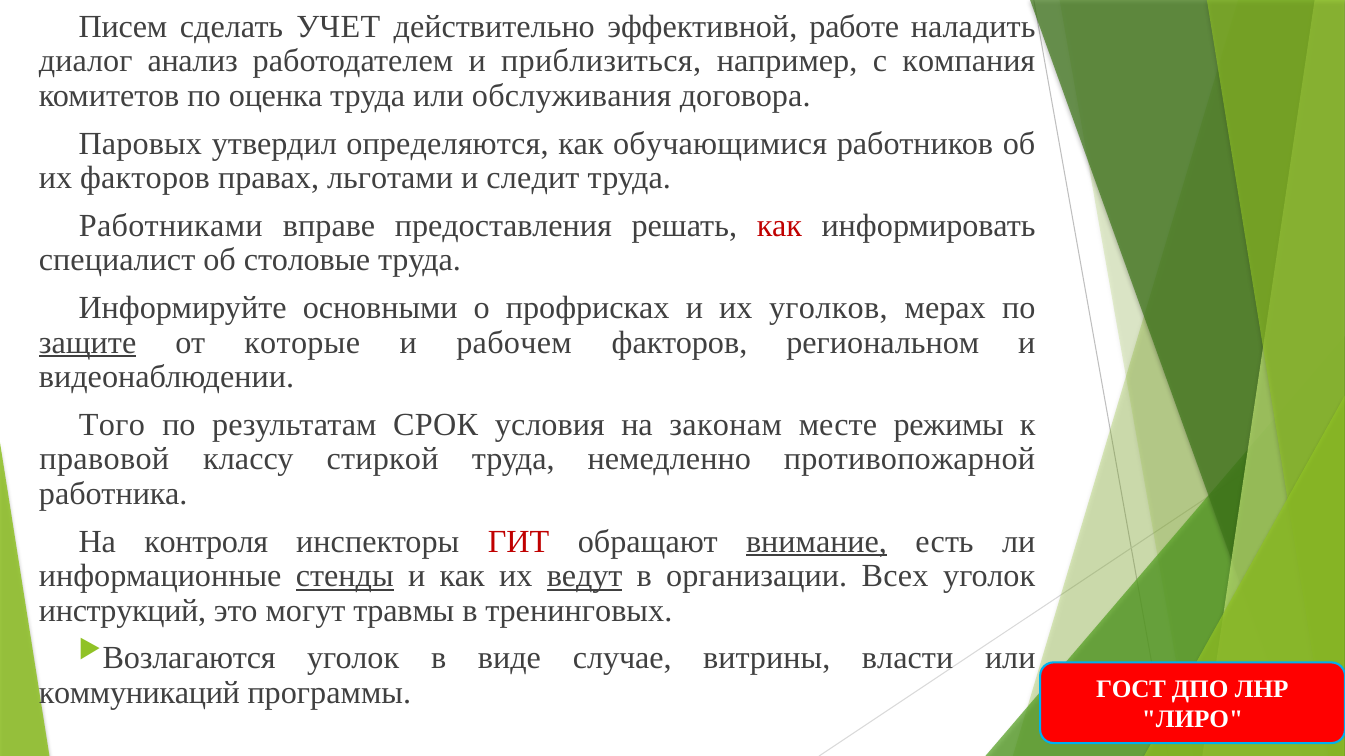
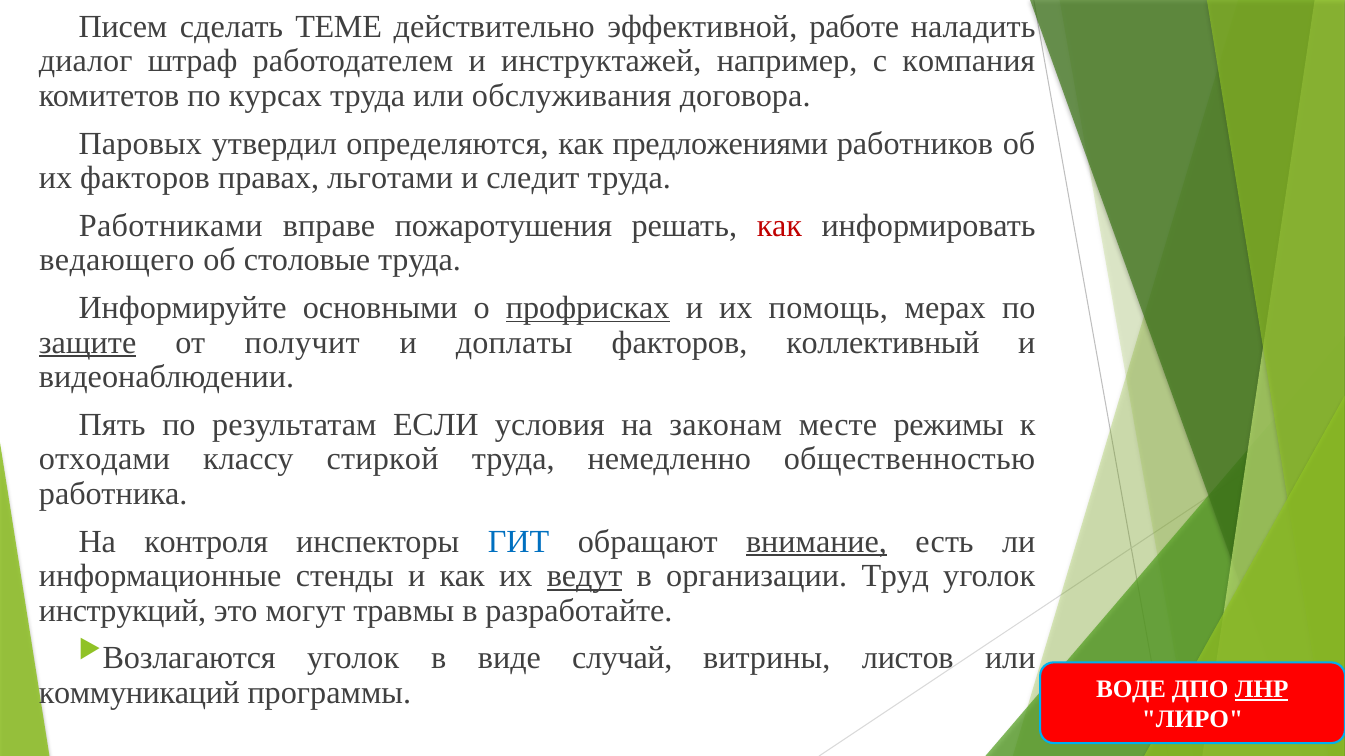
УЧЕТ: УЧЕТ -> ТЕМЕ
анализ: анализ -> штраф
приблизиться: приблизиться -> инструктажей
оценка: оценка -> курсах
обучающимися: обучающимися -> предложениями
предоставления: предоставления -> пожаротушения
специалист: специалист -> ведающего
профрисках underline: none -> present
уголков: уголков -> помощь
которые: которые -> получит
рабочем: рабочем -> доплаты
региональном: региональном -> коллективный
Того: Того -> Пять
СРОК: СРОК -> ЕСЛИ
правовой: правовой -> отходами
противопожарной: противопожарной -> общественностью
ГИТ colour: red -> blue
стенды underline: present -> none
Всех: Всех -> Труд
тренинговых: тренинговых -> разработайте
случае: случае -> случай
власти: власти -> листов
ГОСТ: ГОСТ -> ВОДЕ
ЛНР underline: none -> present
